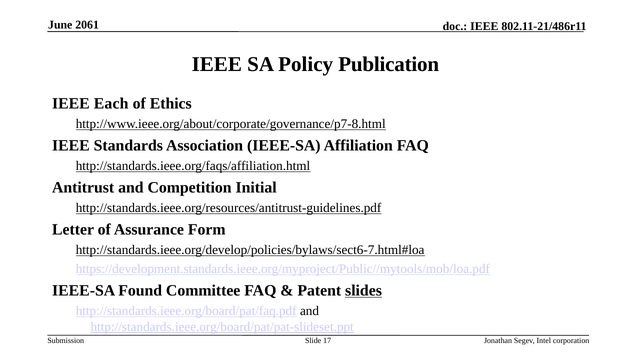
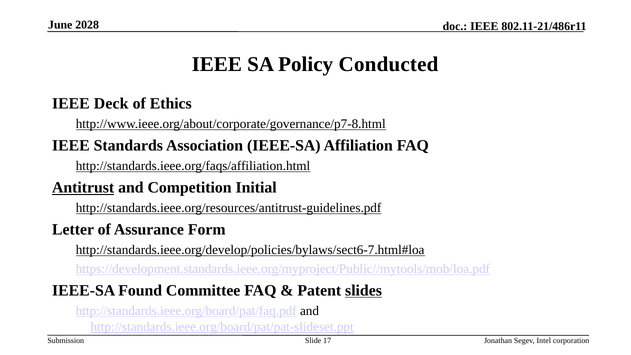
2061: 2061 -> 2028
Publication: Publication -> Conducted
Each: Each -> Deck
Antitrust underline: none -> present
